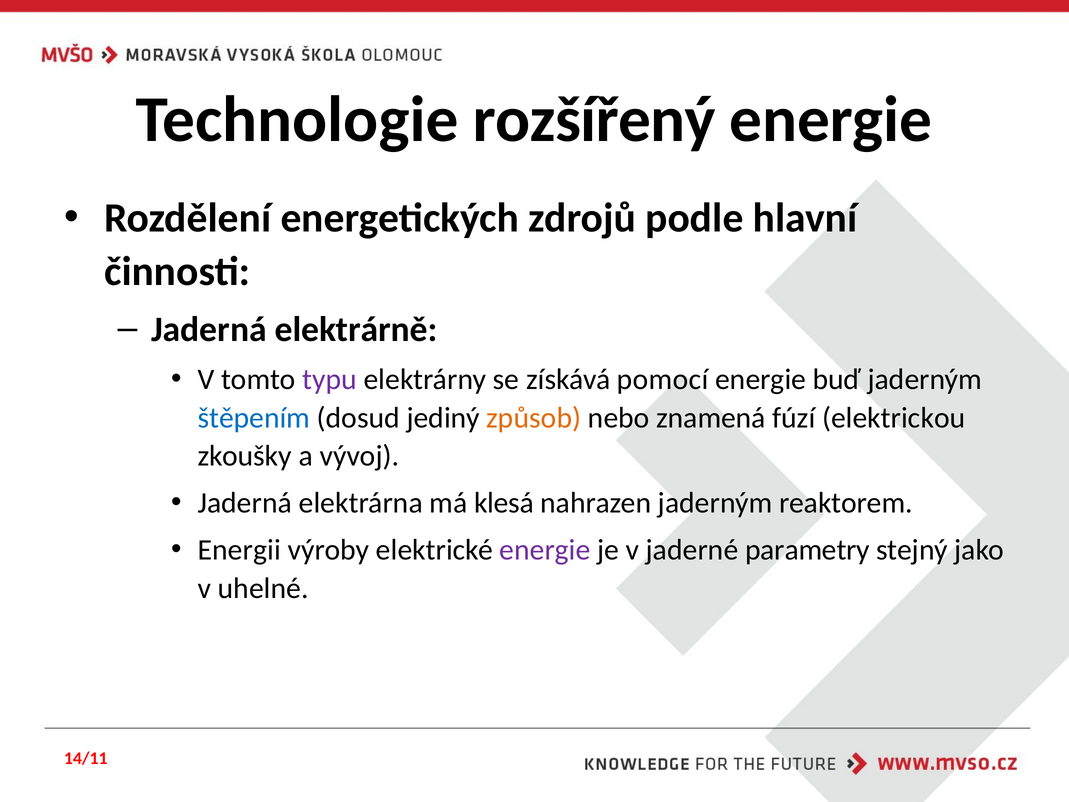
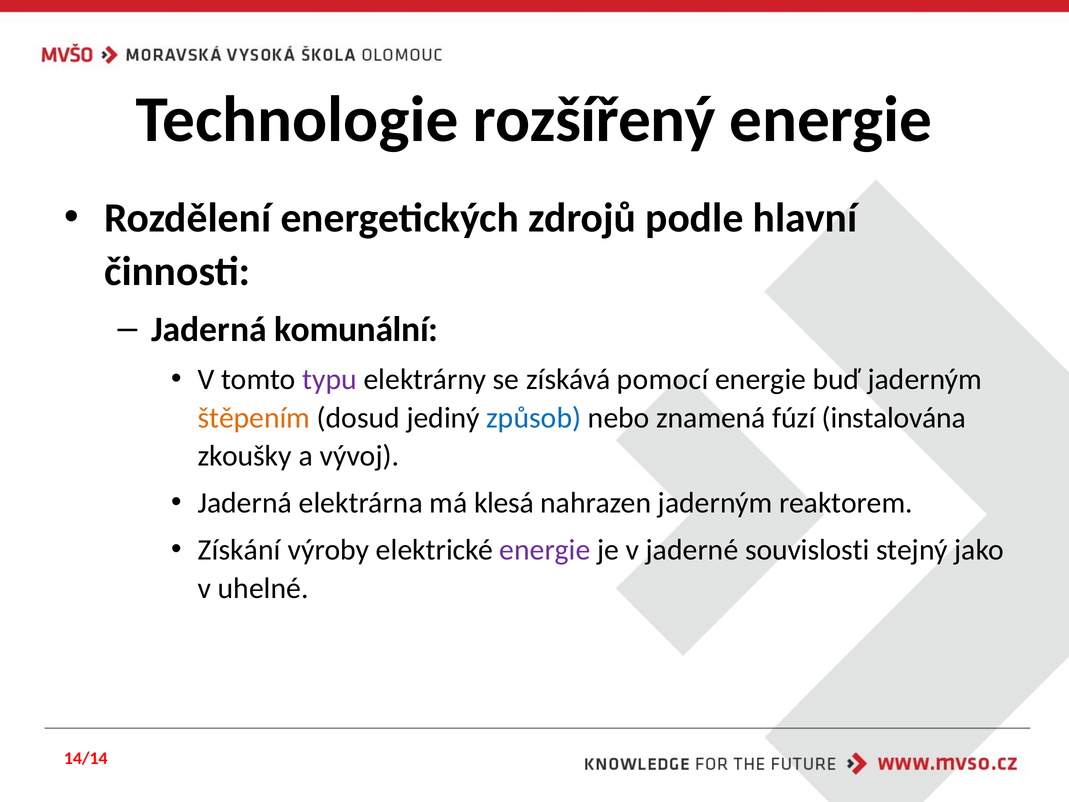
elektrárně: elektrárně -> komunální
štěpením colour: blue -> orange
způsob colour: orange -> blue
elektrickou: elektrickou -> instalována
Energii: Energii -> Získání
parametry: parametry -> souvislosti
14/11: 14/11 -> 14/14
